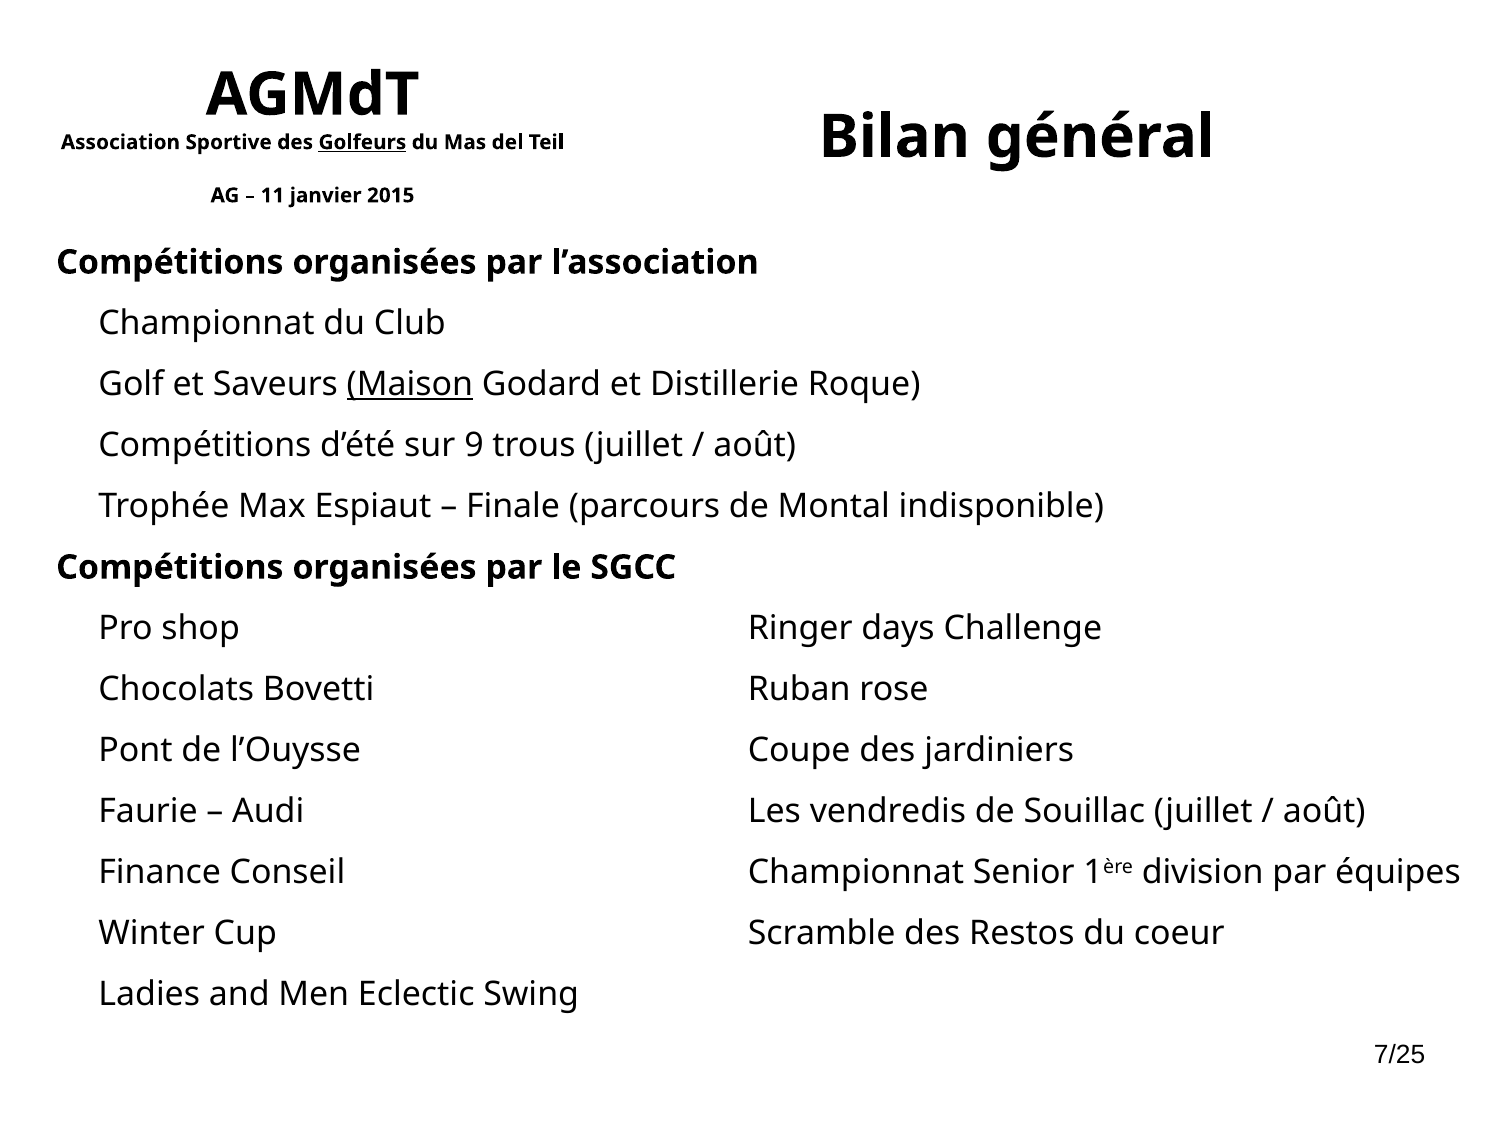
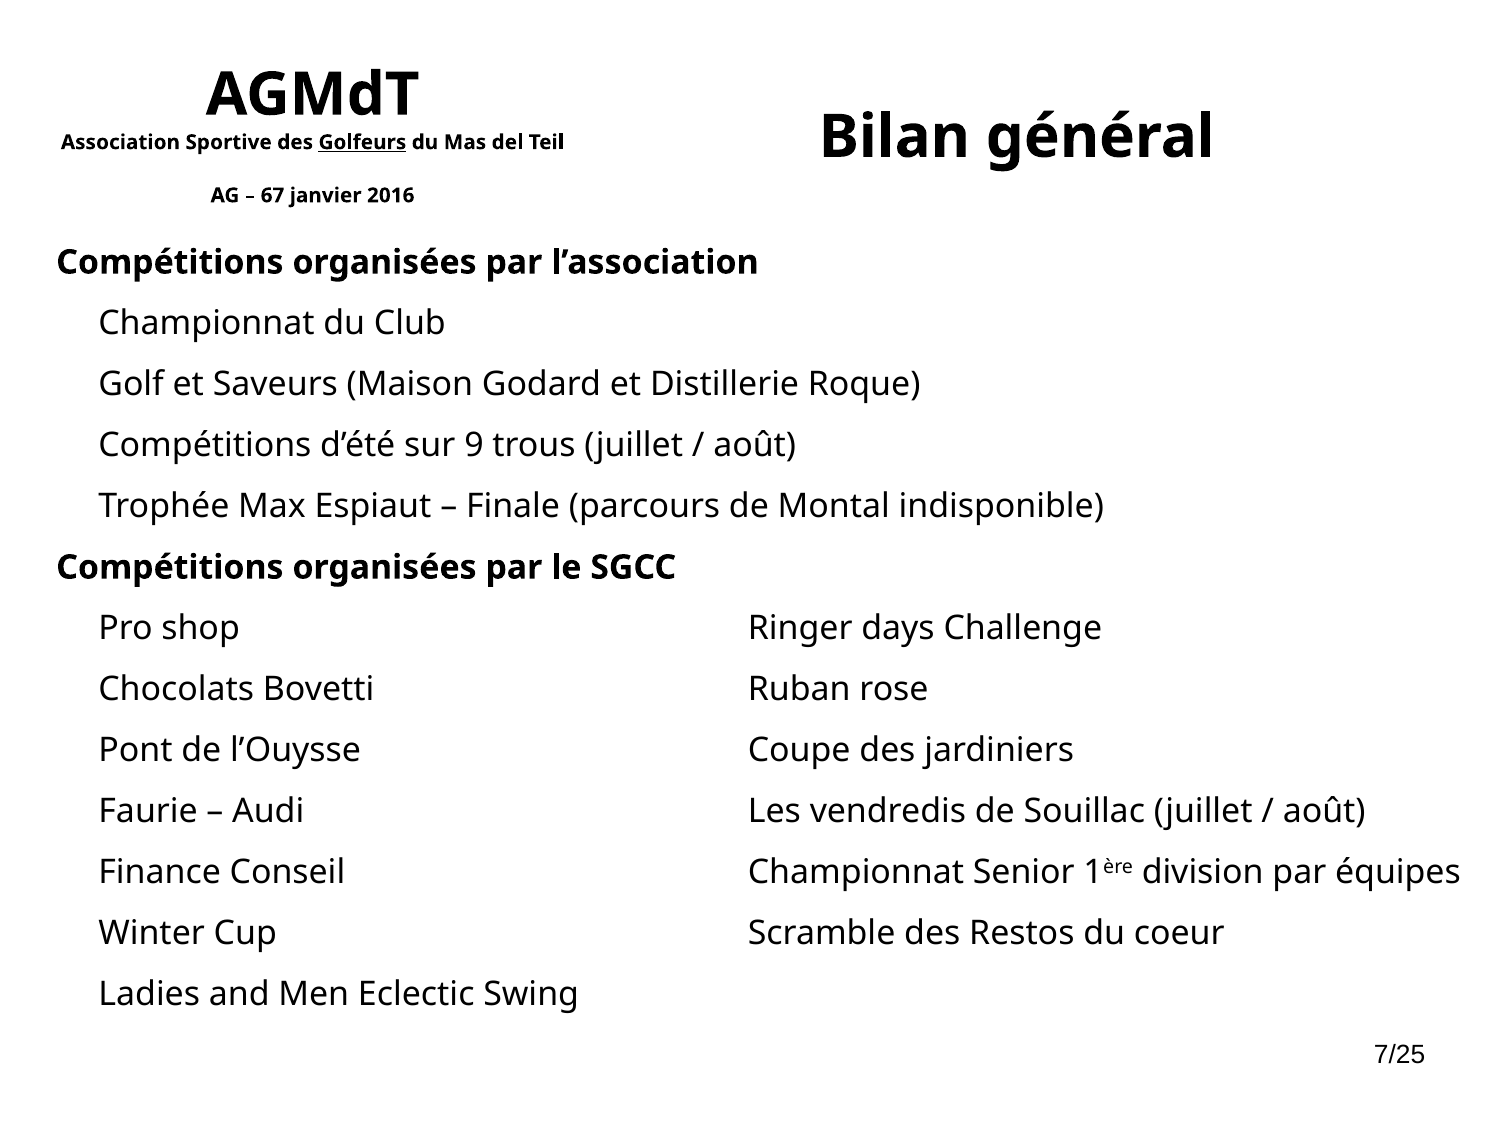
11: 11 -> 67
2015: 2015 -> 2016
Maison underline: present -> none
